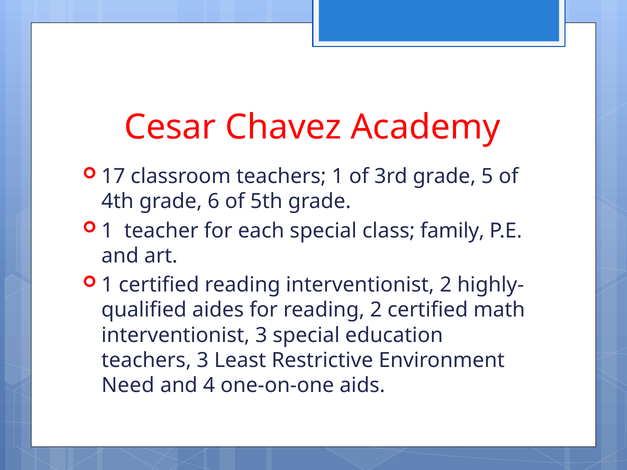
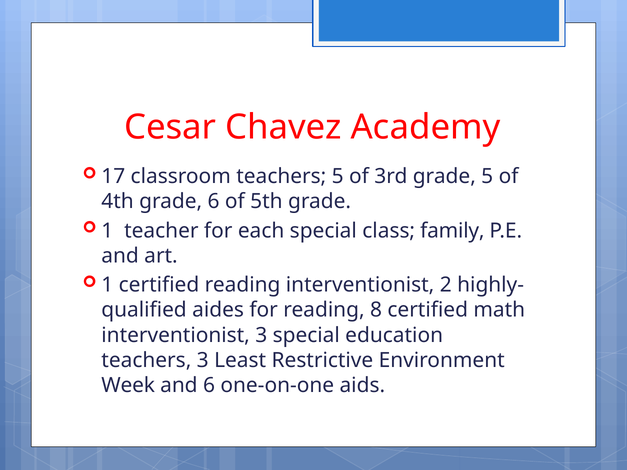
teachers 1: 1 -> 5
reading 2: 2 -> 8
Need: Need -> Week
and 4: 4 -> 6
